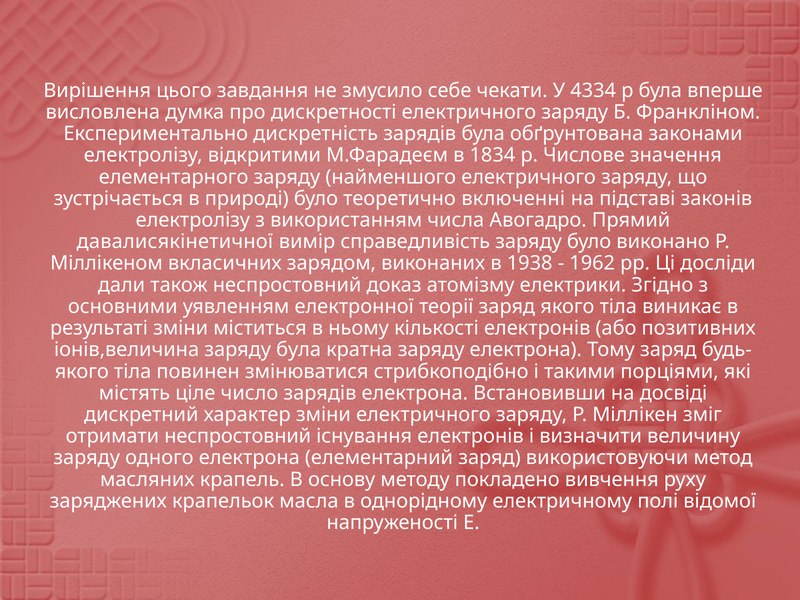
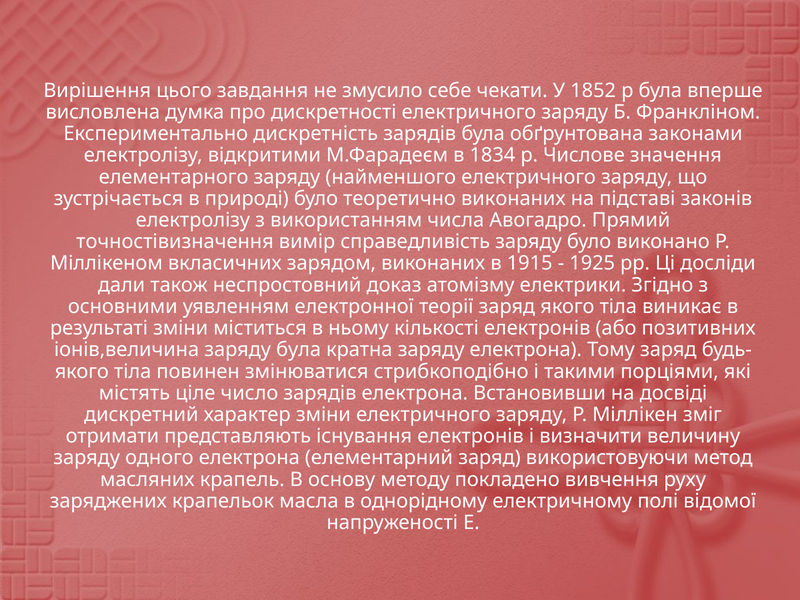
4334: 4334 -> 1852
теоретично включенні: включенні -> виконаних
давалисякінетичної: давалисякінетичної -> точностівизначення
1938: 1938 -> 1915
1962: 1962 -> 1925
отримати неспростовний: неспростовний -> представляють
